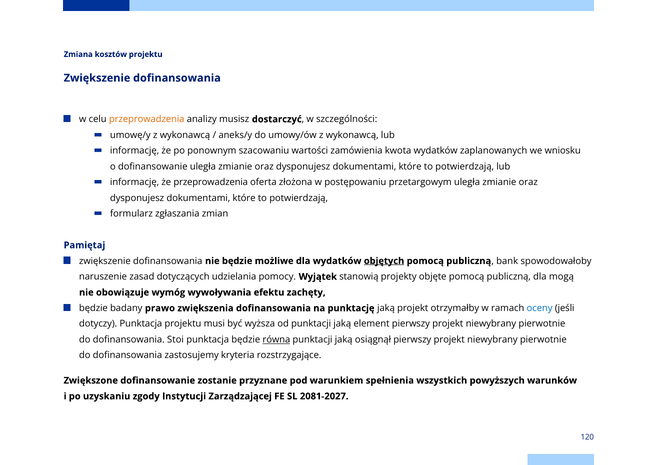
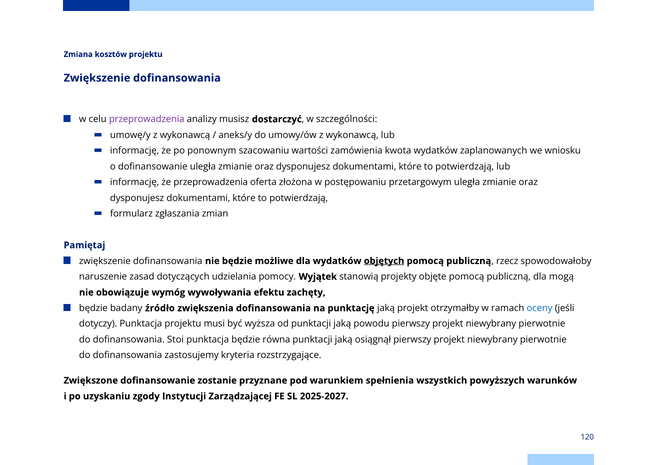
przeprowadzenia at (147, 119) colour: orange -> purple
bank: bank -> rzecz
prawo: prawo -> źródło
element: element -> powodu
równa underline: present -> none
2081-2027: 2081-2027 -> 2025-2027
